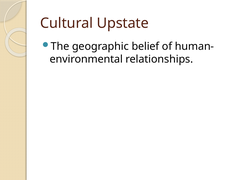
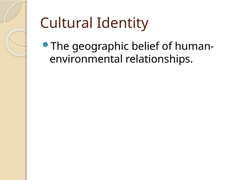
Upstate: Upstate -> Identity
